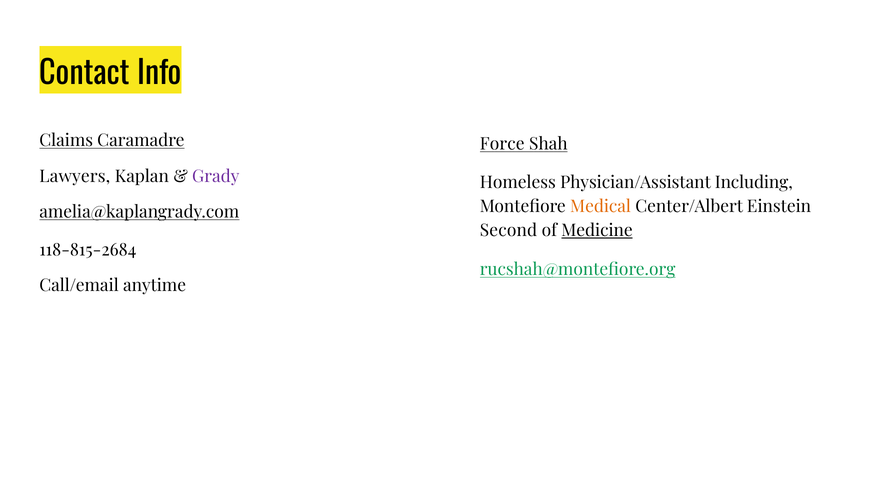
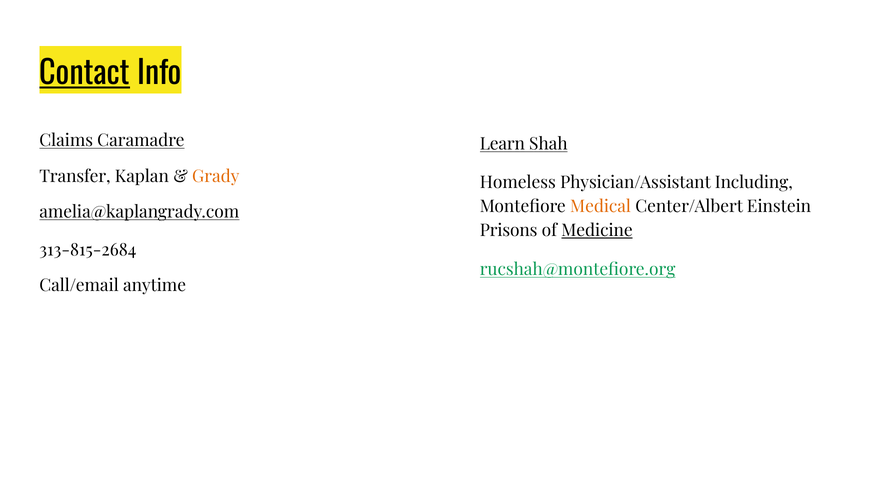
Contact underline: none -> present
Force: Force -> Learn
Lawyers: Lawyers -> Transfer
Grady colour: purple -> orange
Second: Second -> Prisons
118-815-2684: 118-815-2684 -> 313-815-2684
